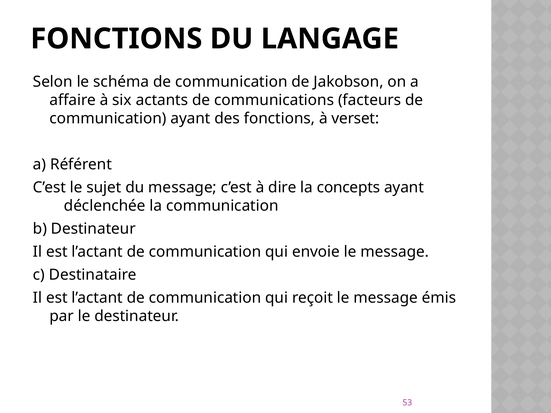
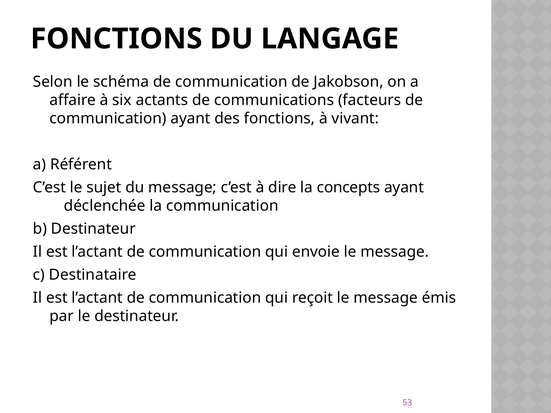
verset: verset -> vivant
